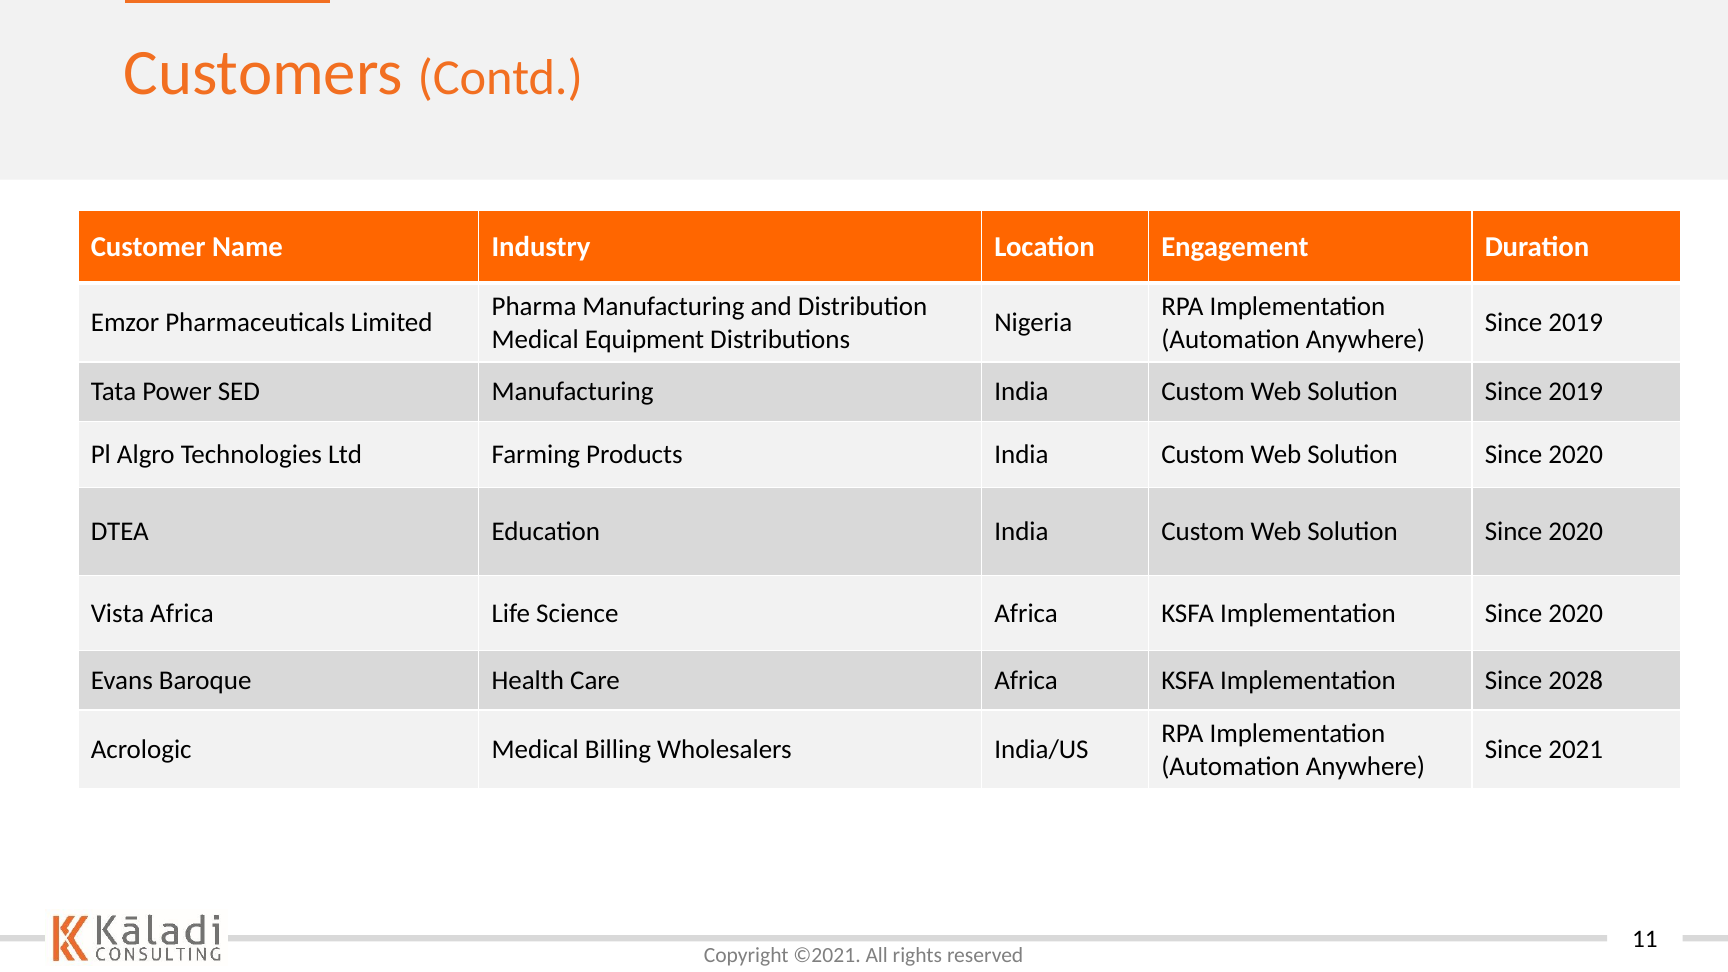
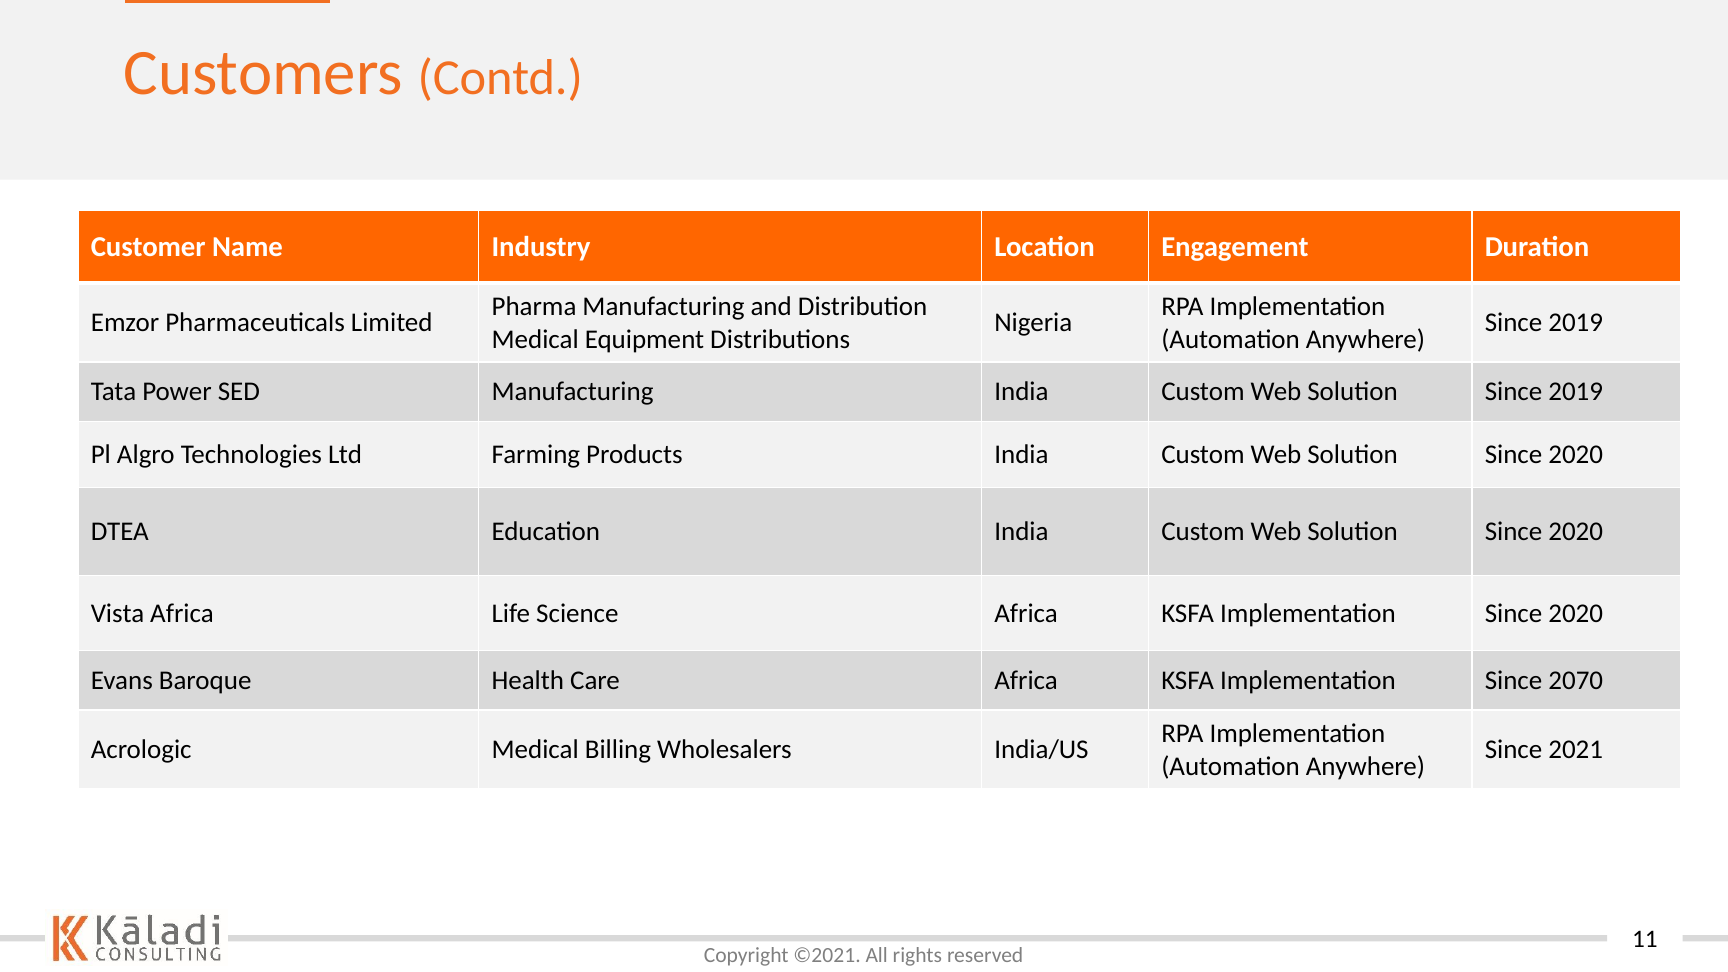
2028: 2028 -> 2070
